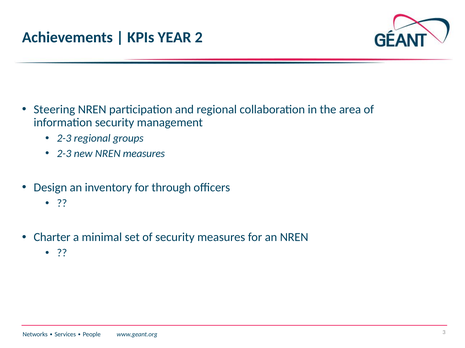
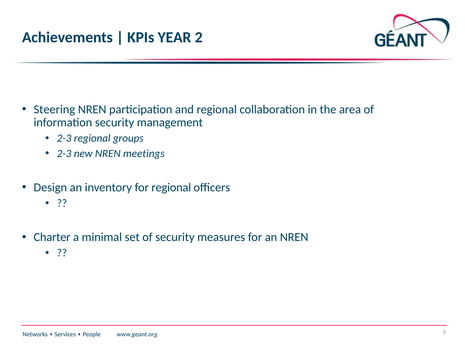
NREN measures: measures -> meetings
for through: through -> regional
